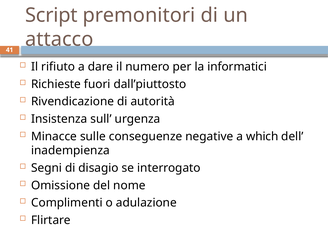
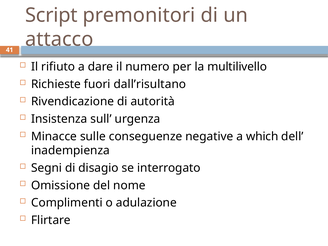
informatici: informatici -> multilivello
dall’piuttosto: dall’piuttosto -> dall’risultano
